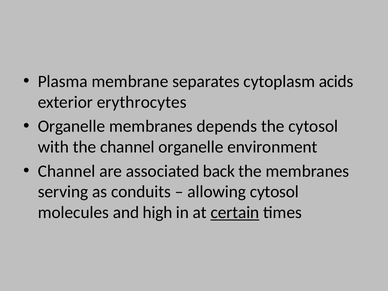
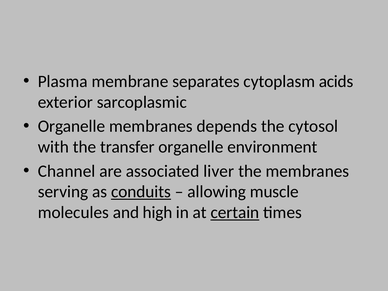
erythrocytes: erythrocytes -> sarcoplasmic
the channel: channel -> transfer
back: back -> liver
conduits underline: none -> present
allowing cytosol: cytosol -> muscle
